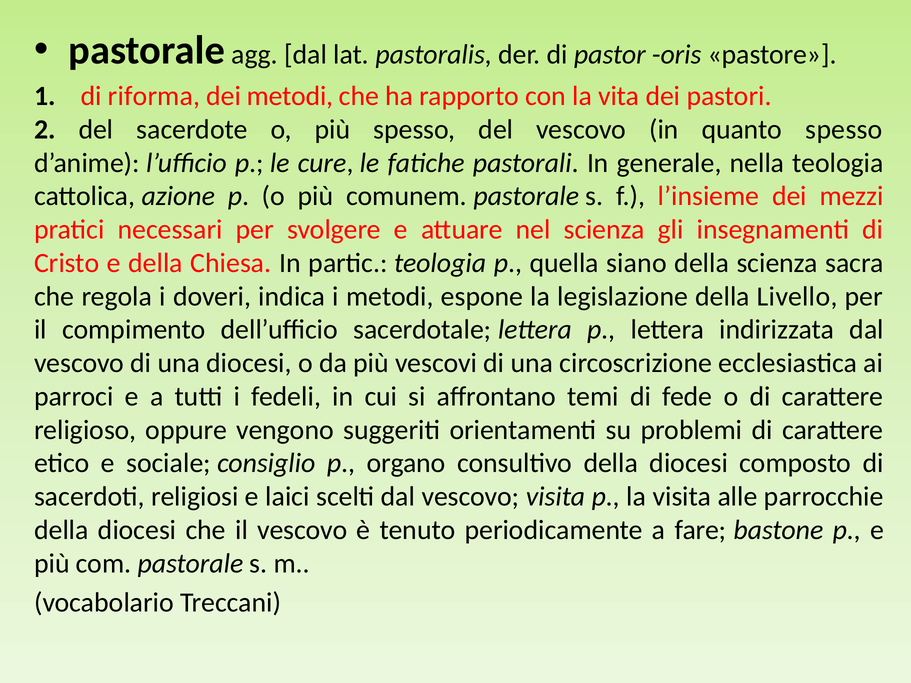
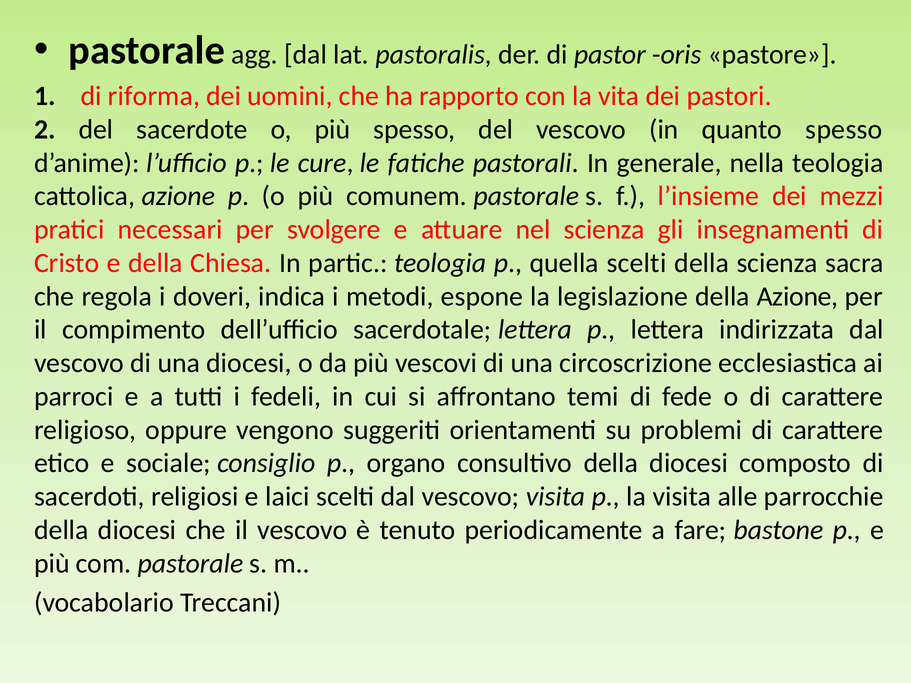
dei metodi: metodi -> uomini
quella siano: siano -> scelti
della Livello: Livello -> Azione
